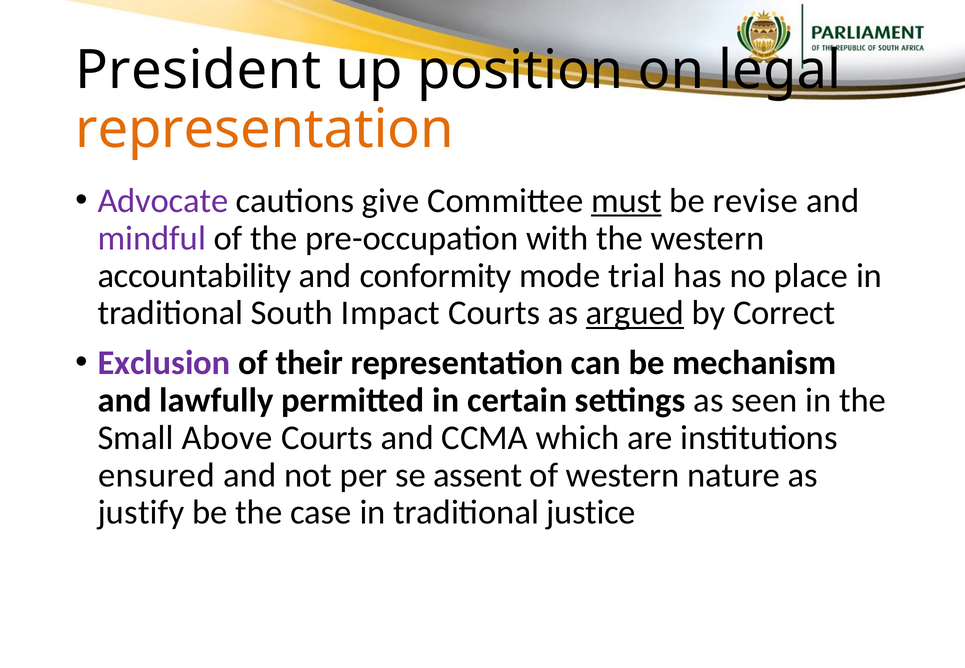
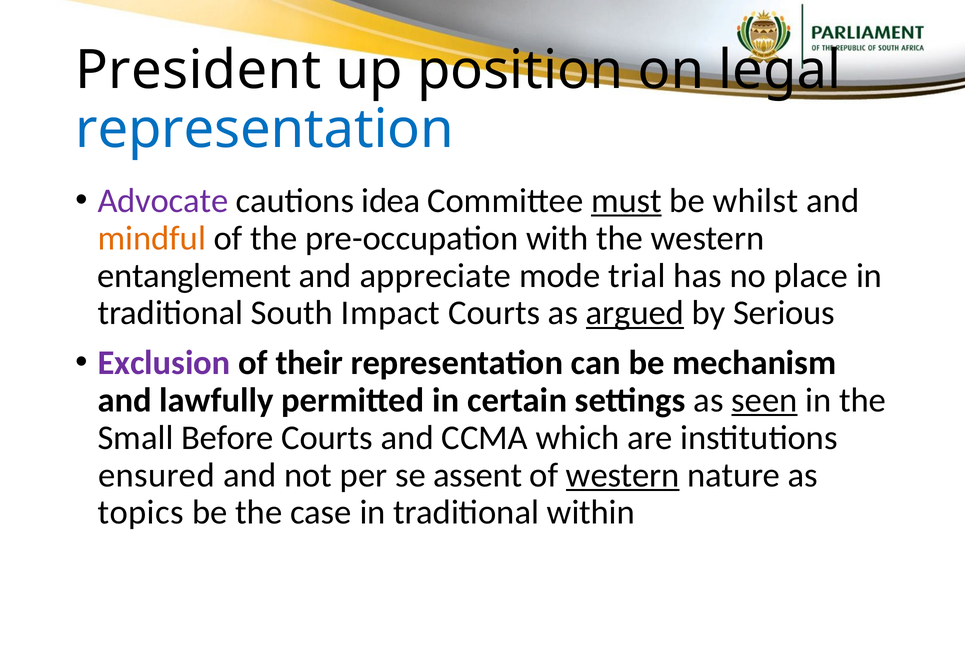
representation at (265, 129) colour: orange -> blue
give: give -> idea
revise: revise -> whilst
mindful colour: purple -> orange
accountability: accountability -> entanglement
conformity: conformity -> appreciate
Correct: Correct -> Serious
seen underline: none -> present
Above: Above -> Before
western at (623, 475) underline: none -> present
justify: justify -> topics
justice: justice -> within
